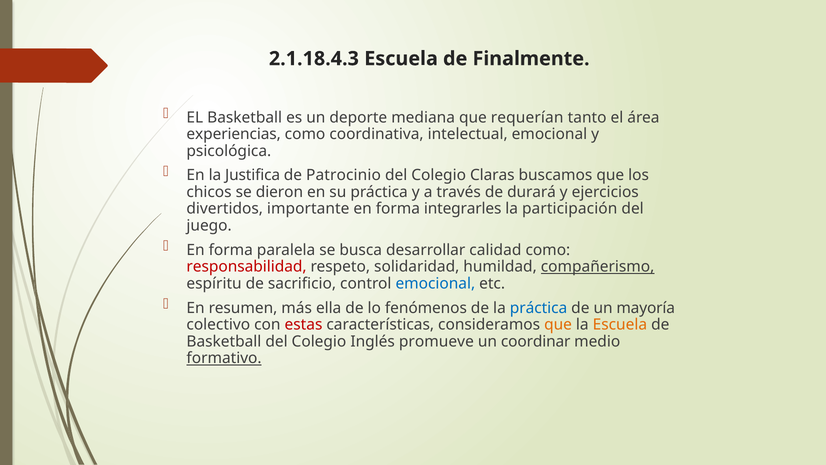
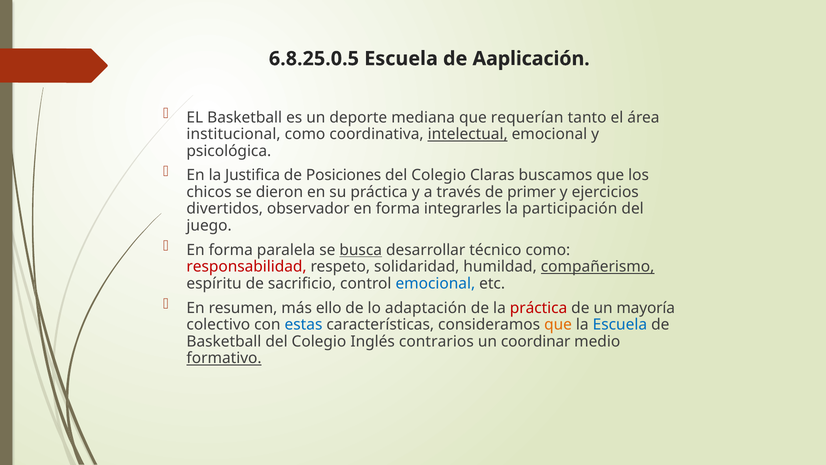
2.1.18.4.3: 2.1.18.4.3 -> 6.8.25.0.5
Finalmente: Finalmente -> Aaplicación
experiencias: experiencias -> institucional
intelectual underline: none -> present
Patrocinio: Patrocinio -> Posiciones
durará: durará -> primer
importante: importante -> observador
busca underline: none -> present
calidad: calidad -> técnico
ella: ella -> ello
fenómenos: fenómenos -> adaptación
práctica at (539, 308) colour: blue -> red
estas colour: red -> blue
Escuela at (620, 325) colour: orange -> blue
promueve: promueve -> contrarios
